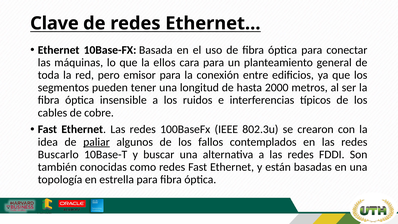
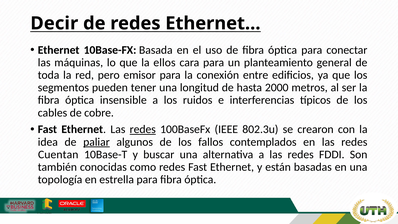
Clave: Clave -> Decir
redes at (143, 129) underline: none -> present
Buscarlo: Buscarlo -> Cuentan
